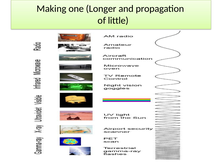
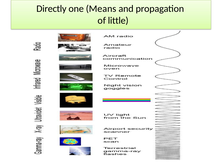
Making: Making -> Directly
Longer: Longer -> Means
